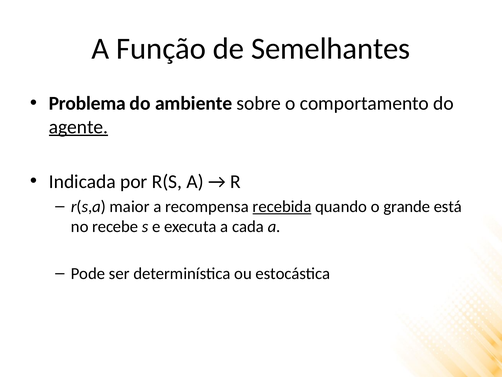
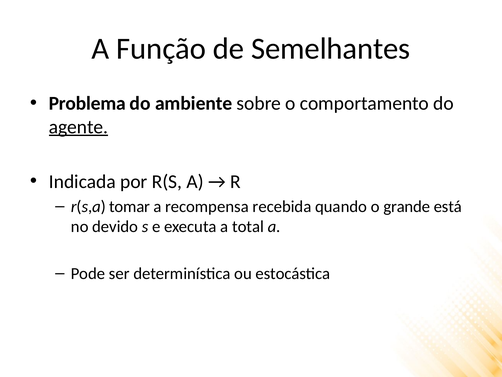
maior: maior -> tomar
recebida underline: present -> none
recebe: recebe -> devido
cada: cada -> total
